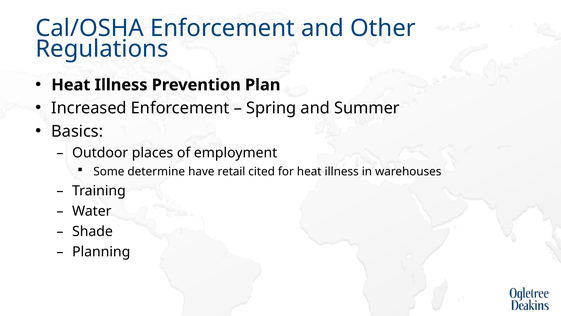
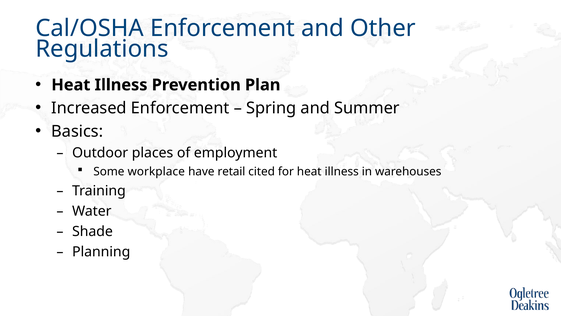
determine: determine -> workplace
